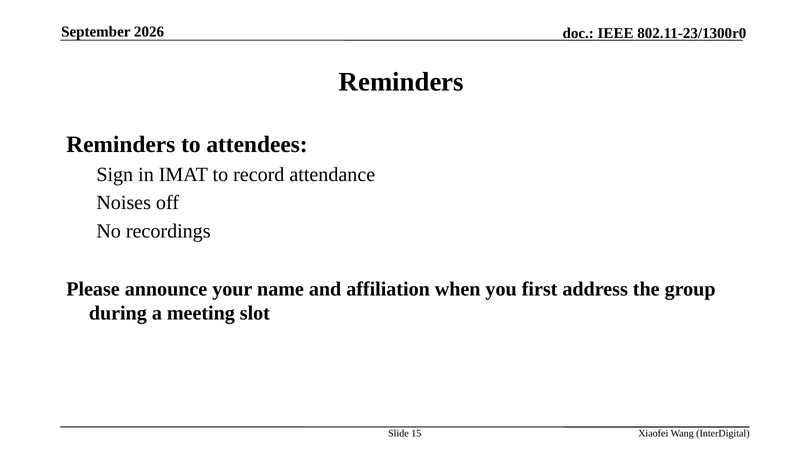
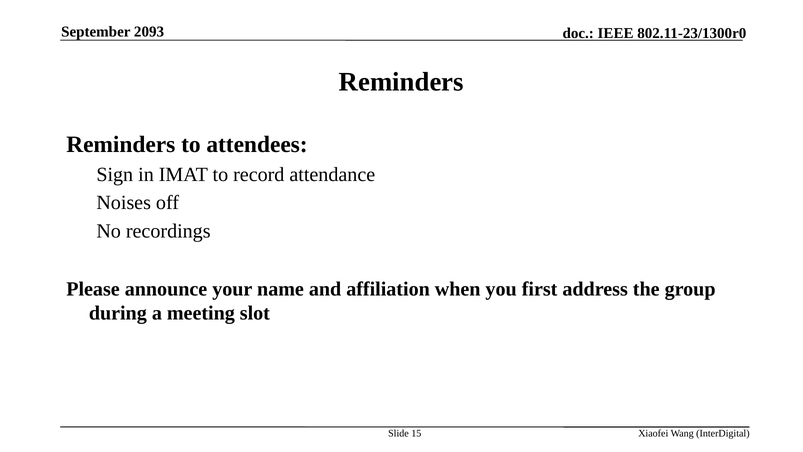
2026: 2026 -> 2093
